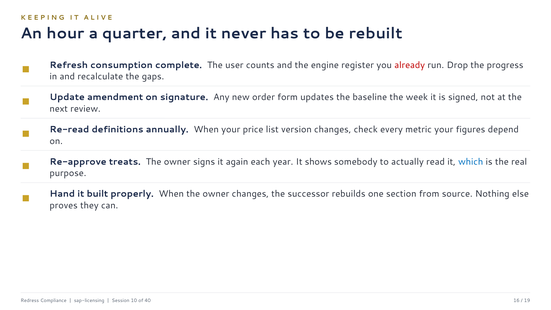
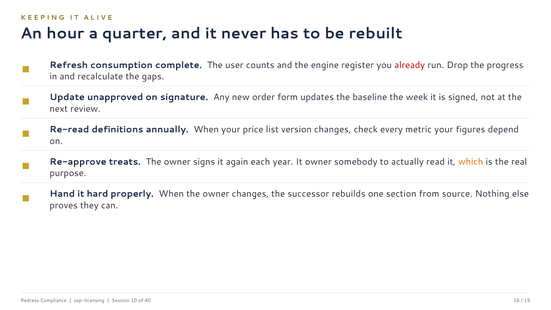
amendment: amendment -> unapproved
It shows: shows -> owner
which colour: blue -> orange
built: built -> hard
